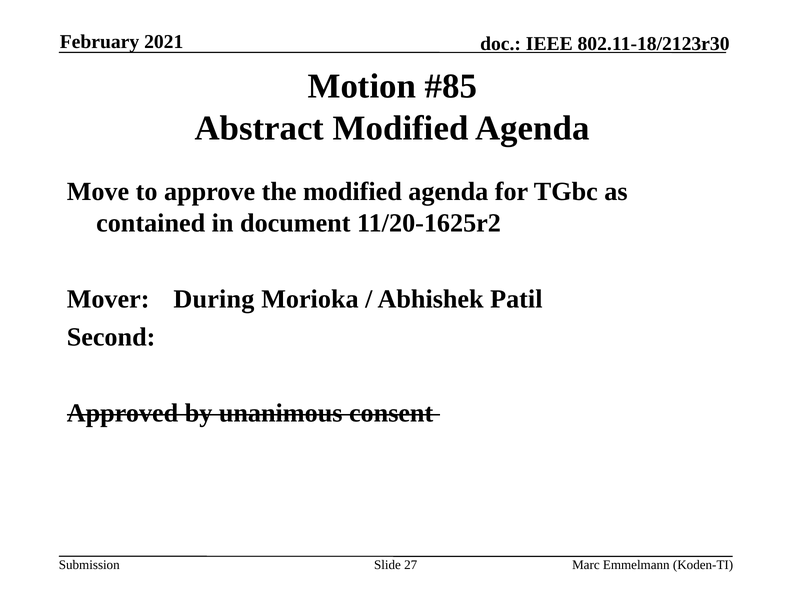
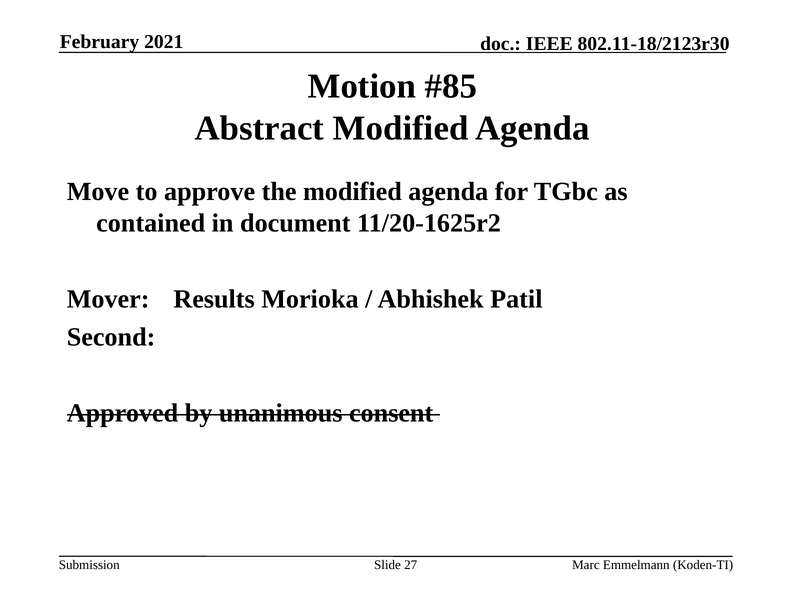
During: During -> Results
